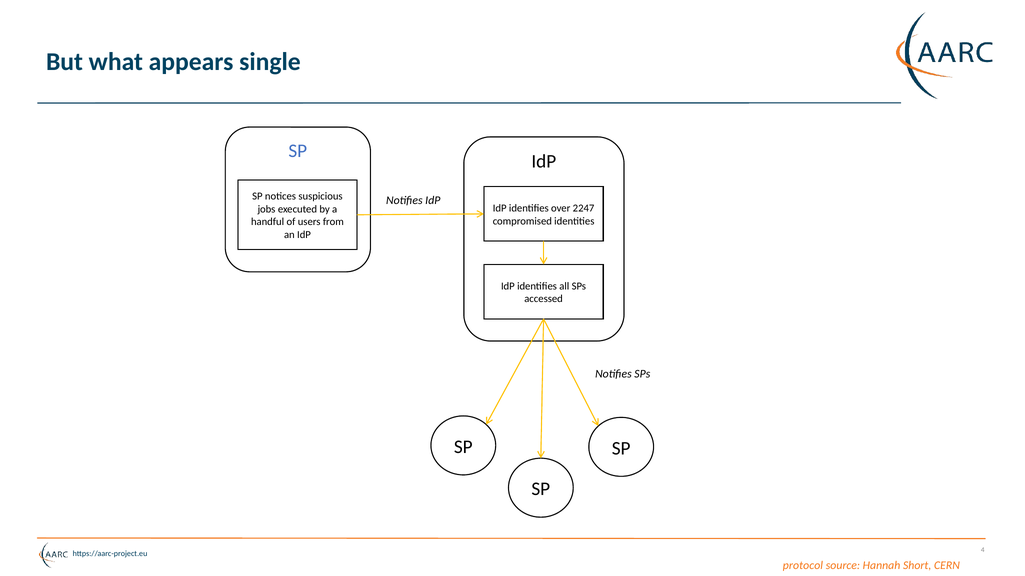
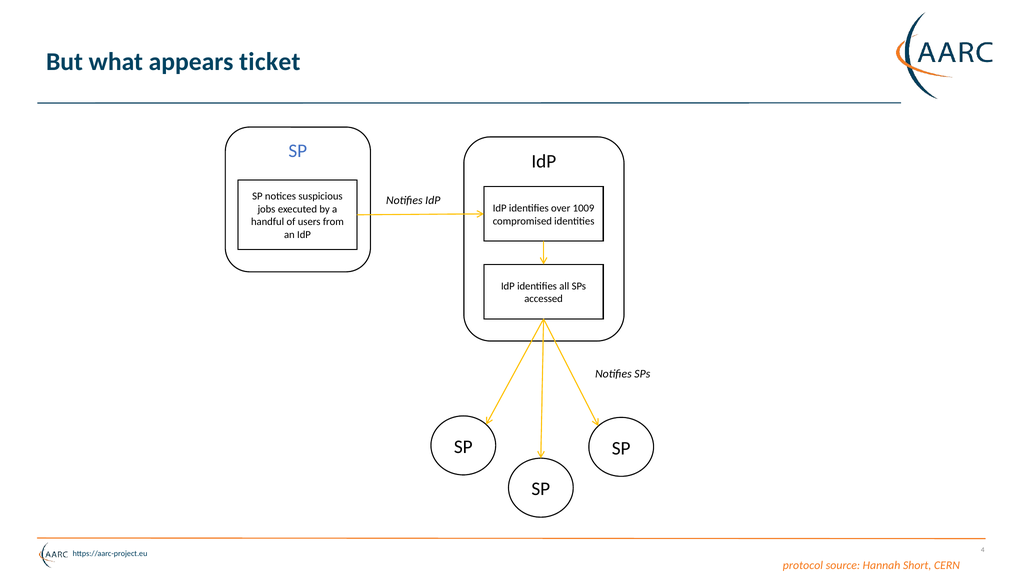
single: single -> ticket
2247: 2247 -> 1009
